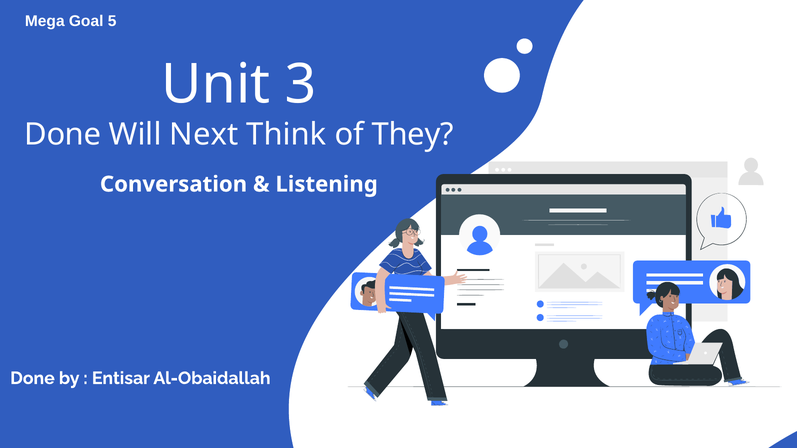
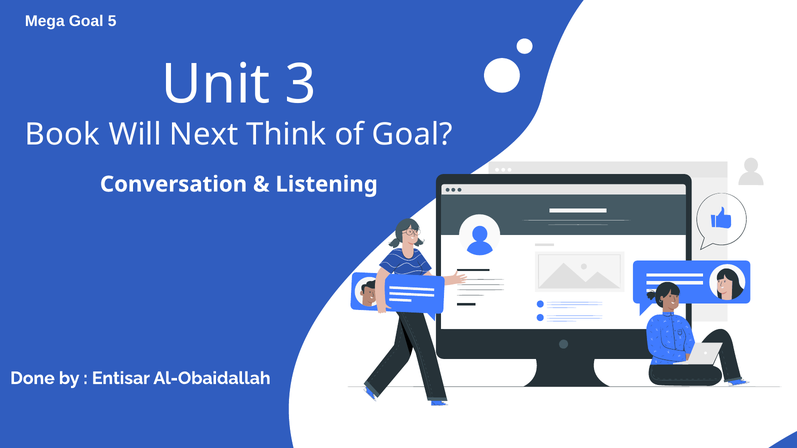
Done at (63, 135): Done -> Book
of They: They -> Goal
